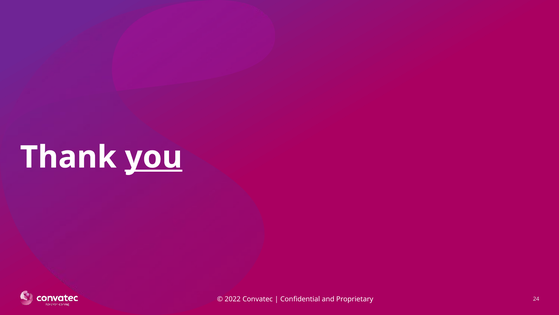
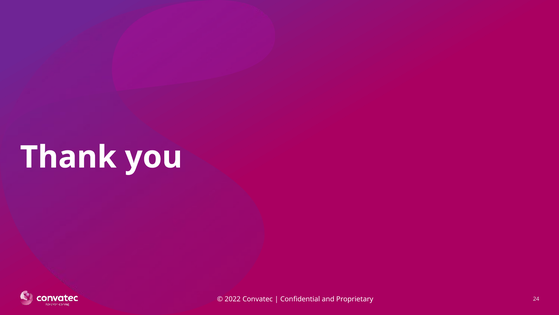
you underline: present -> none
